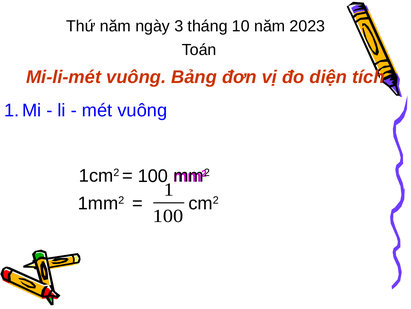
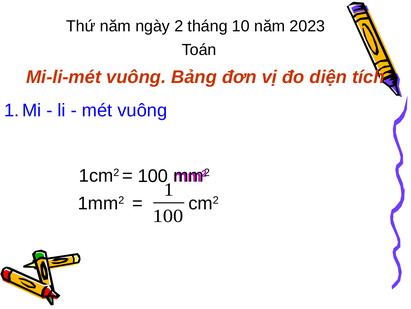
3: 3 -> 2
